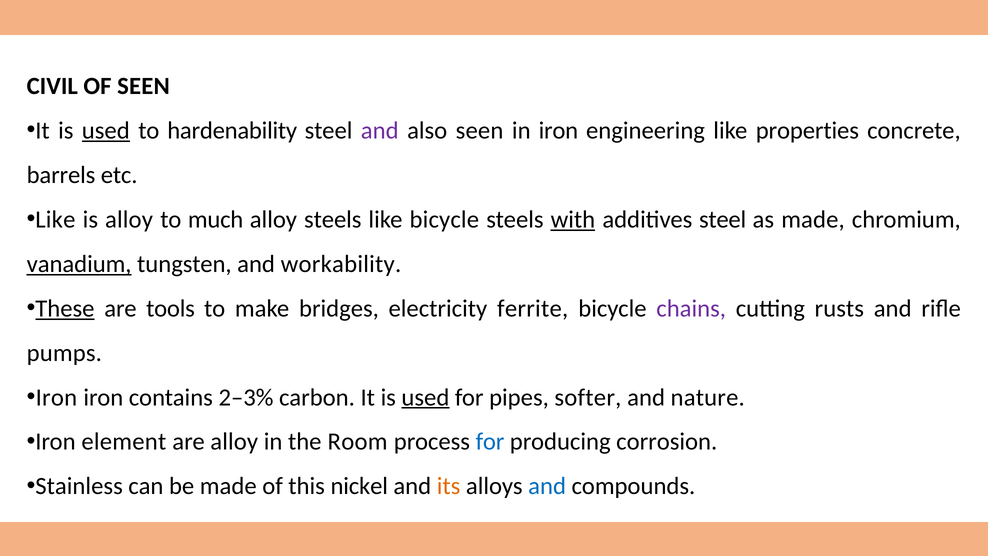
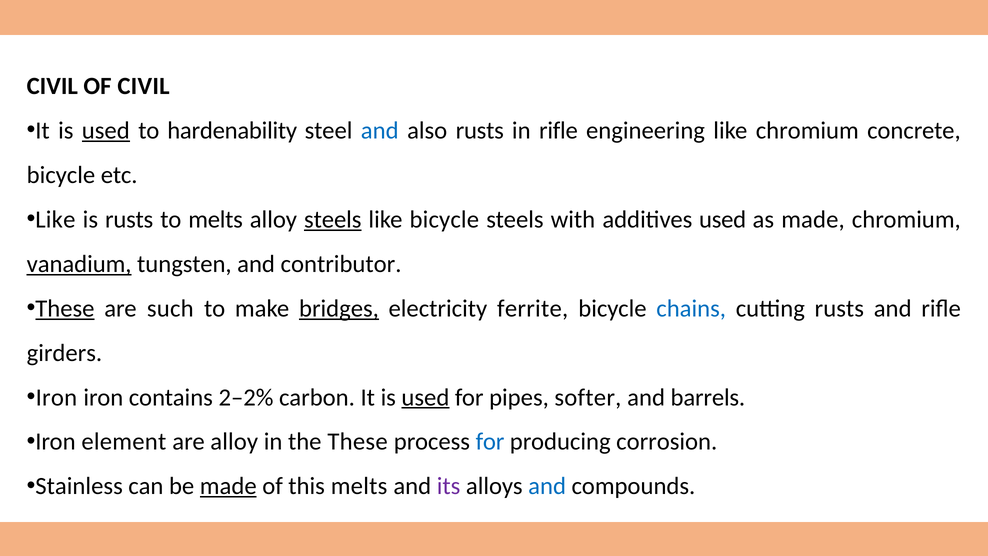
OF SEEN: SEEN -> CIVIL
and at (380, 130) colour: purple -> blue
also seen: seen -> rusts
in iron: iron -> rifle
like properties: properties -> chromium
barrels at (61, 175): barrels -> bicycle
is alloy: alloy -> rusts
to much: much -> melts
steels at (333, 219) underline: none -> present
with underline: present -> none
additives steel: steel -> used
workability: workability -> contributor
tools: tools -> such
bridges underline: none -> present
chains colour: purple -> blue
pumps: pumps -> girders
2–3%: 2–3% -> 2–2%
nature: nature -> barrels
the Room: Room -> These
made at (228, 486) underline: none -> present
this nickel: nickel -> melts
its colour: orange -> purple
